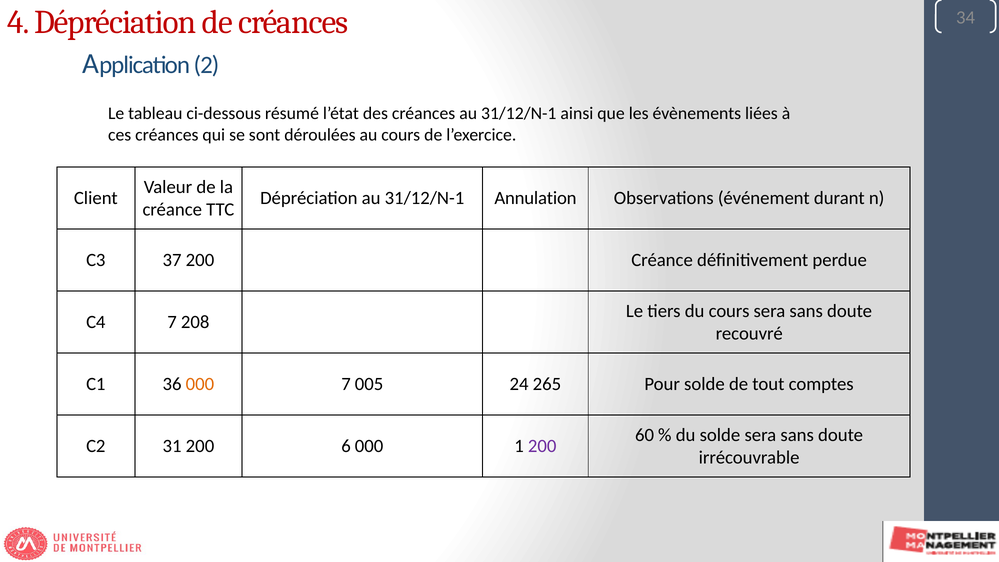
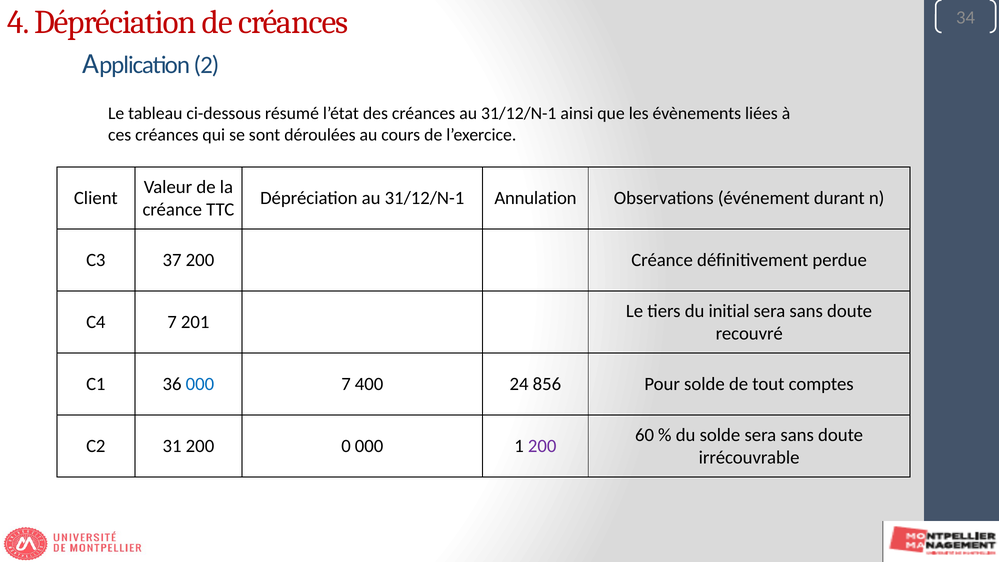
du cours: cours -> initial
208: 208 -> 201
000 at (200, 384) colour: orange -> blue
005: 005 -> 400
265: 265 -> 856
6: 6 -> 0
